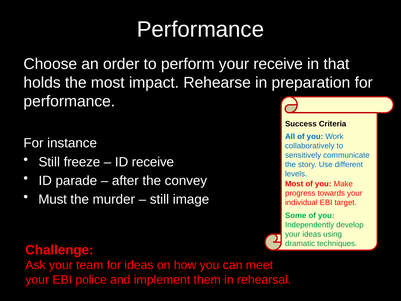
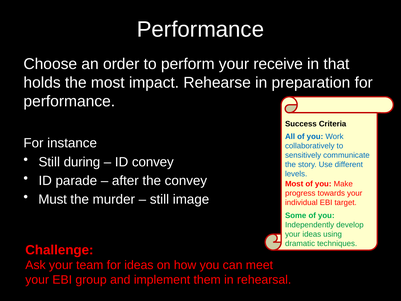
freeze: freeze -> during
ID receive: receive -> convey
police: police -> group
